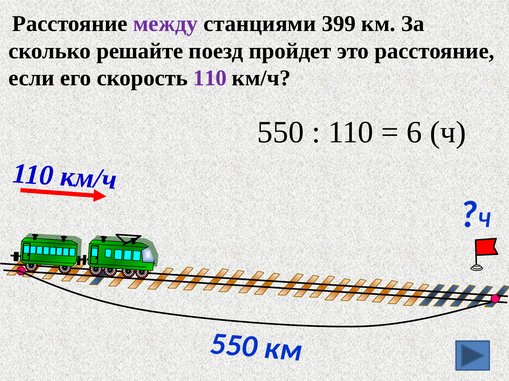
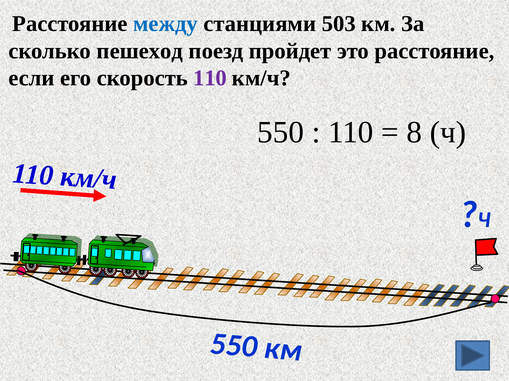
между colour: purple -> blue
399: 399 -> 503
решайте: решайте -> пешеход
6: 6 -> 8
